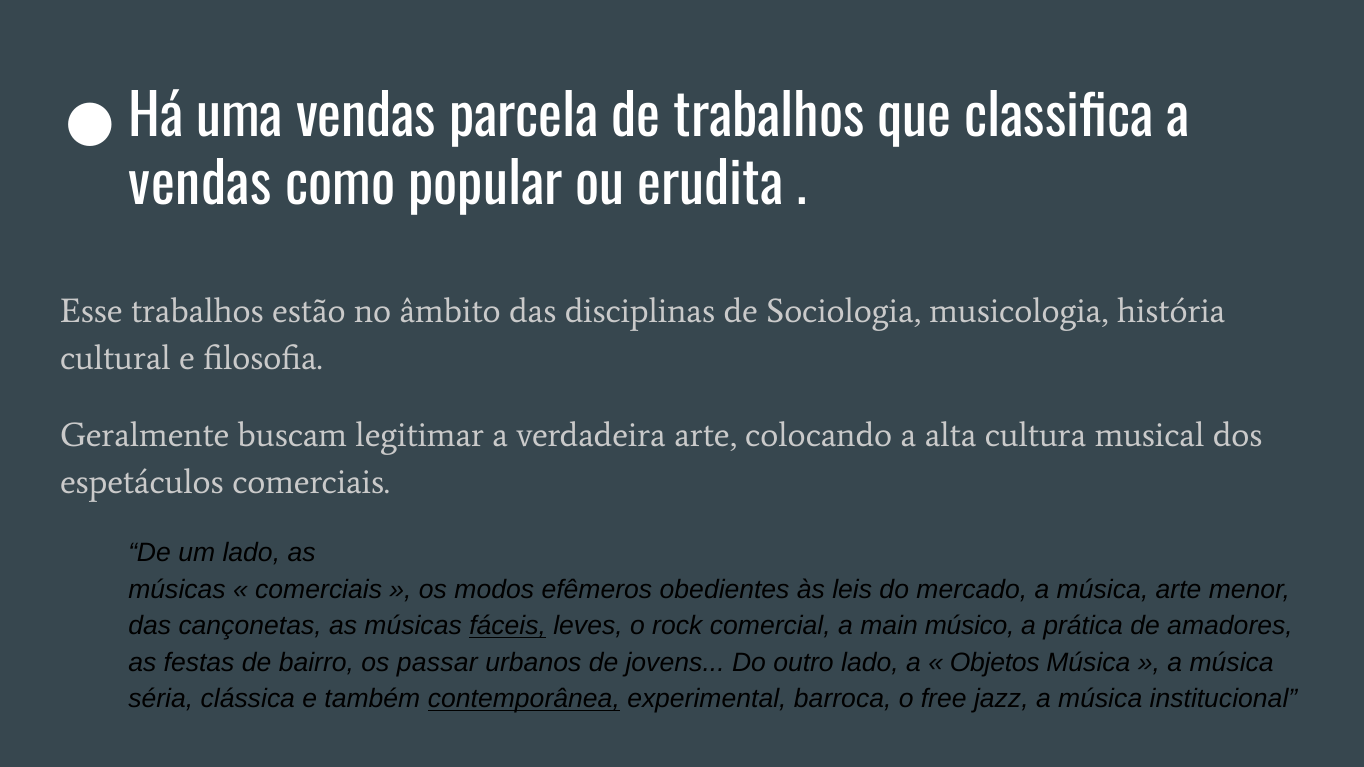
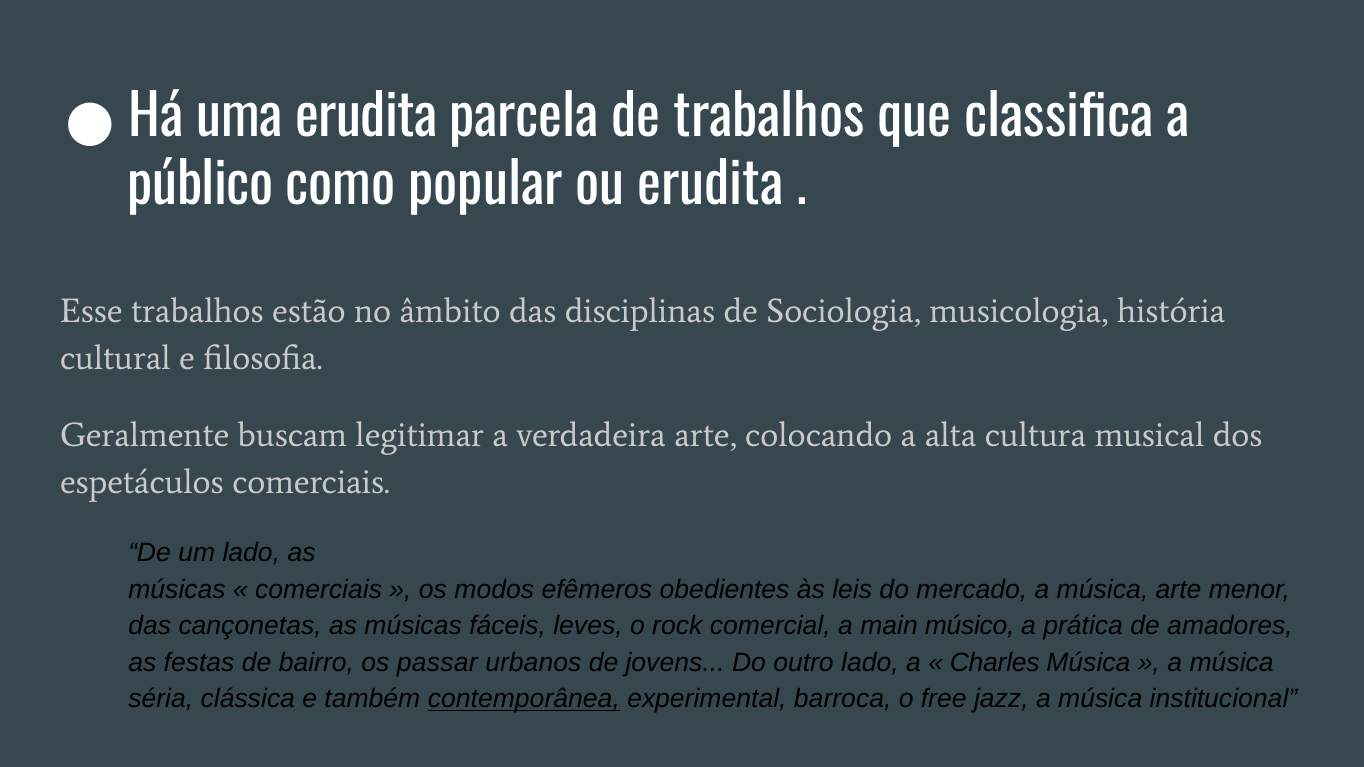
uma vendas: vendas -> erudita
vendas at (200, 186): vendas -> público
fáceis underline: present -> none
Objetos: Objetos -> Charles
